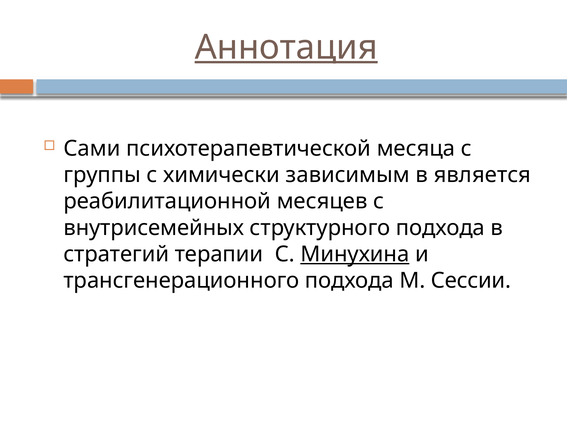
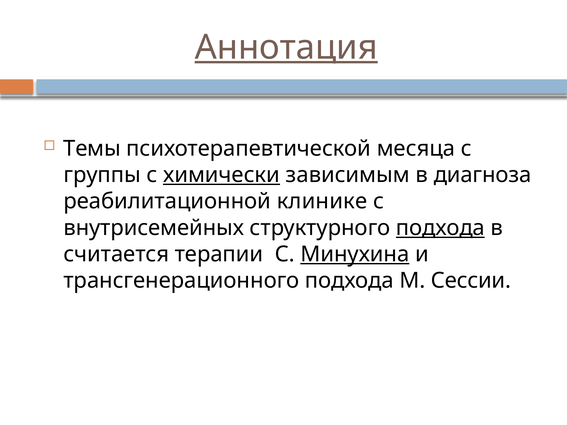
Сами: Сами -> Темы
химически underline: none -> present
является: является -> диагноза
месяцев: месяцев -> клинике
подхода at (440, 228) underline: none -> present
стратегий: стратегий -> считается
